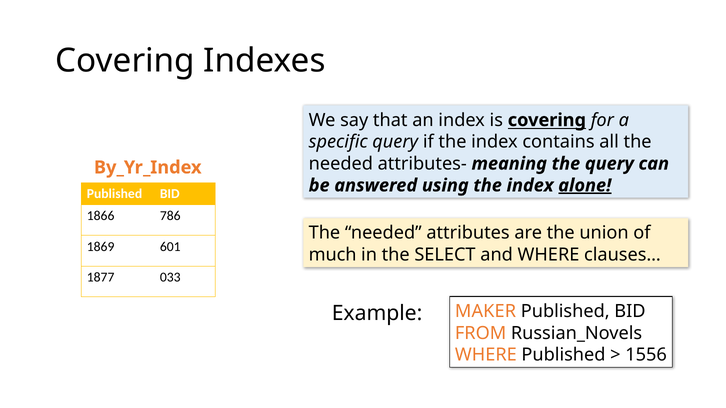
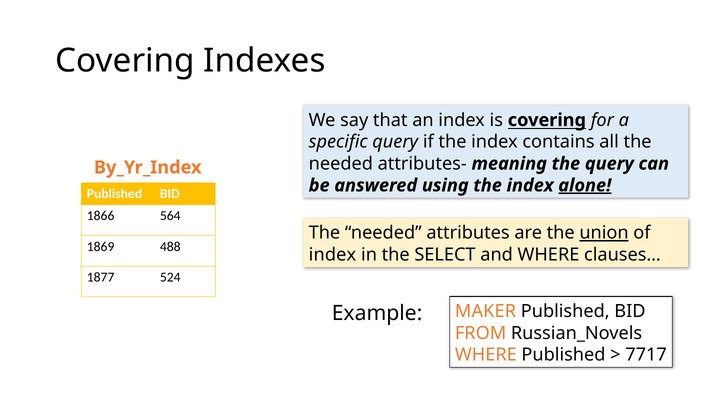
786: 786 -> 564
union underline: none -> present
601: 601 -> 488
much at (333, 255): much -> index
033: 033 -> 524
1556: 1556 -> 7717
